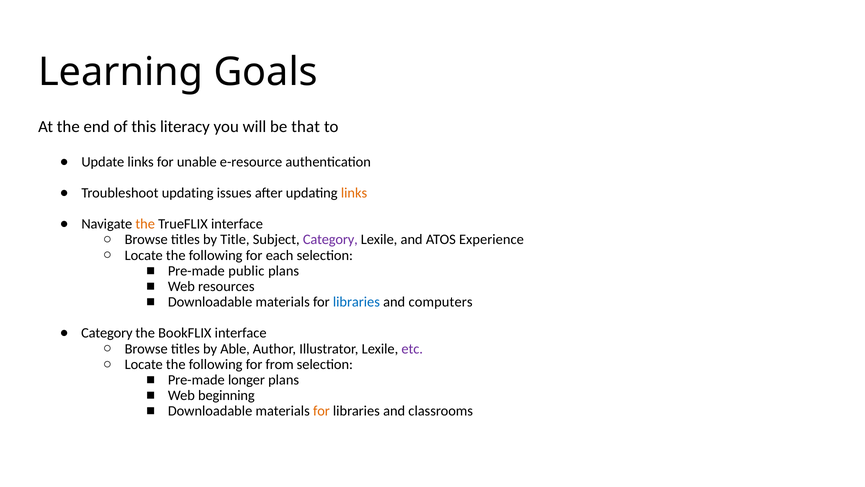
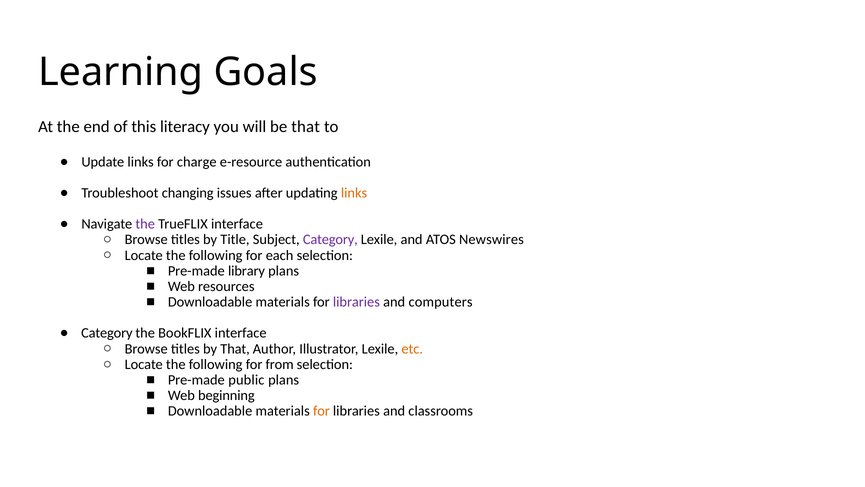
unable: unable -> charge
Troubleshoot updating: updating -> changing
the at (145, 224) colour: orange -> purple
Experience: Experience -> Newswires
public: public -> library
libraries at (356, 302) colour: blue -> purple
by Able: Able -> That
etc colour: purple -> orange
longer: longer -> public
